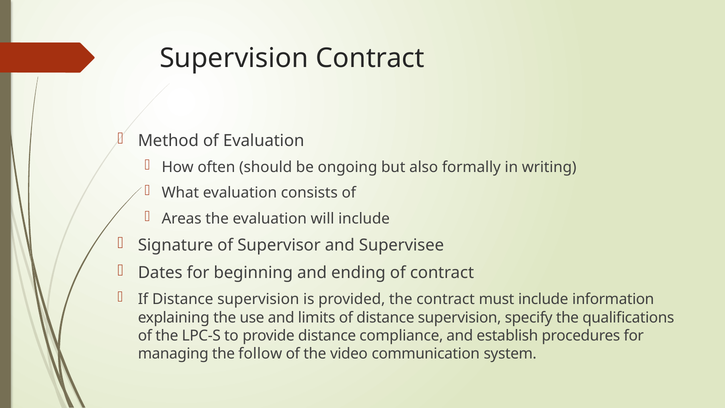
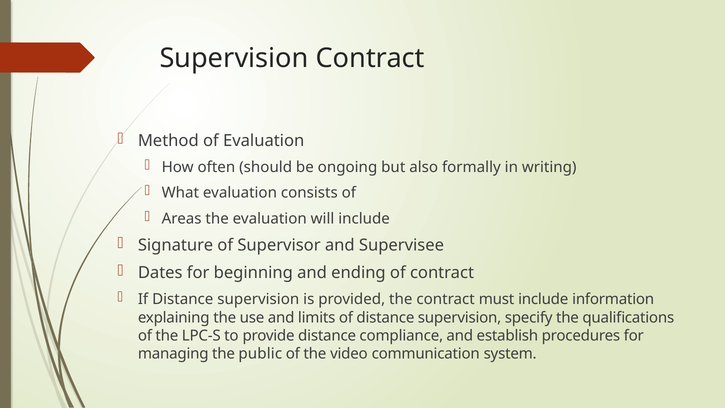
follow: follow -> public
